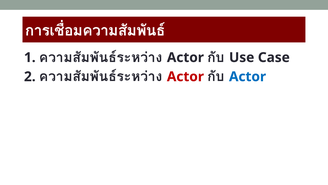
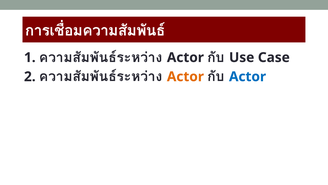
Actor at (185, 76) colour: red -> orange
